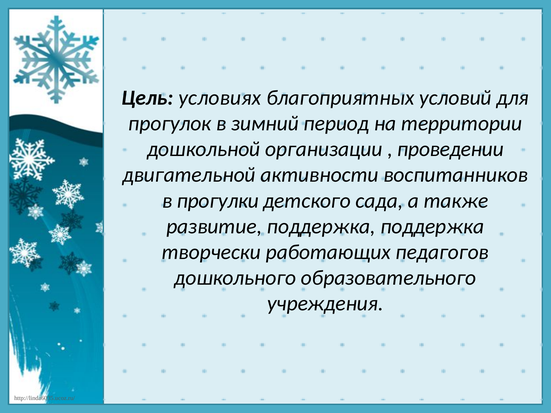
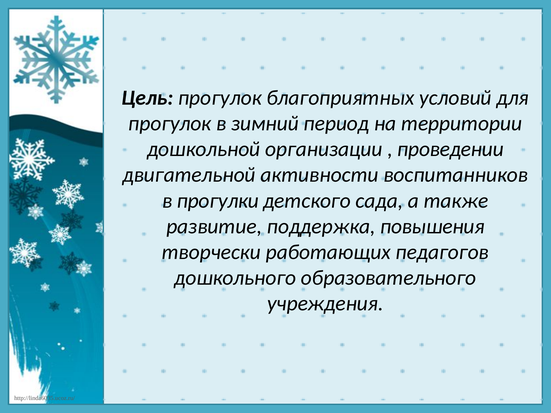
Цель условиях: условиях -> прогулок
поддержка поддержка: поддержка -> повышения
